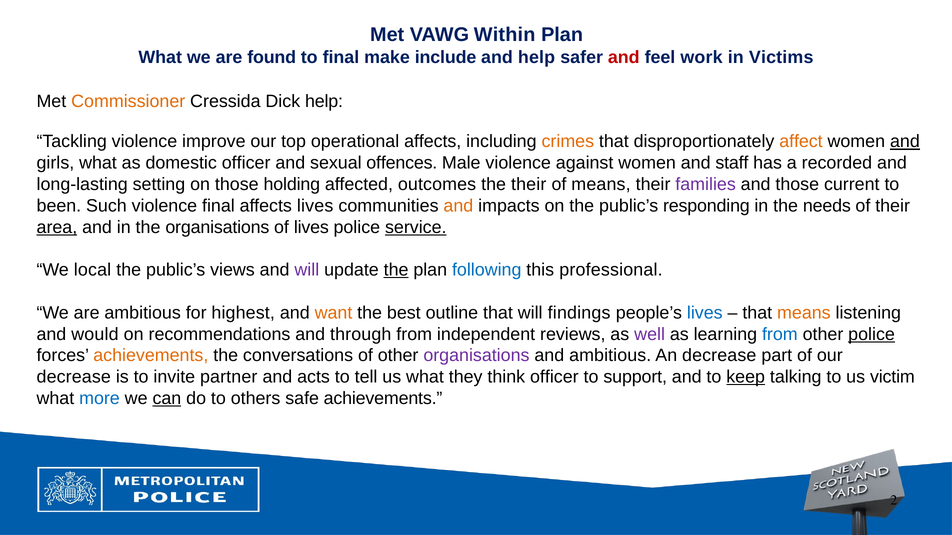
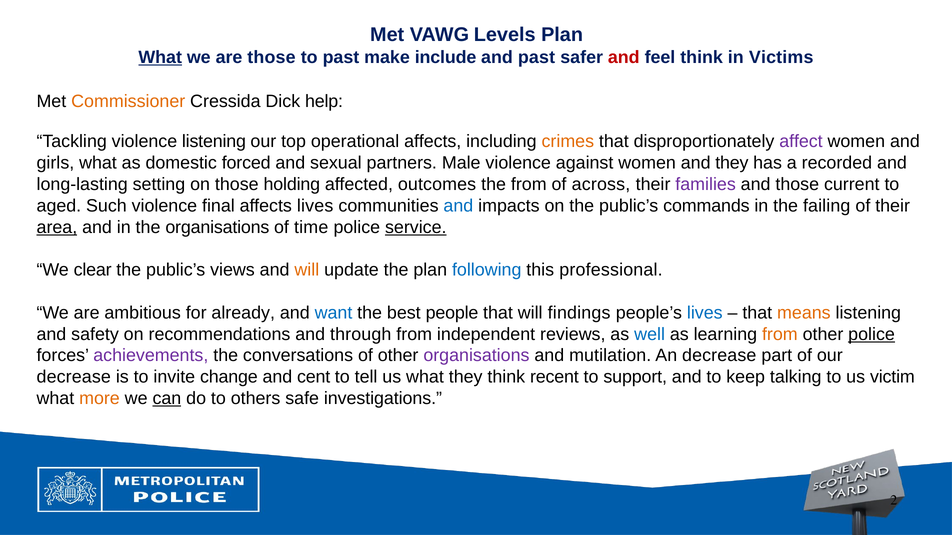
Within: Within -> Levels
What at (160, 57) underline: none -> present
are found: found -> those
to final: final -> past
and help: help -> past
feel work: work -> think
violence improve: improve -> listening
affect colour: orange -> purple
and at (905, 142) underline: present -> none
domestic officer: officer -> forced
offences: offences -> partners
and staff: staff -> they
the their: their -> from
of means: means -> across
been: been -> aged
and at (458, 206) colour: orange -> blue
responding: responding -> commands
needs: needs -> failing
of lives: lives -> time
local: local -> clear
will at (307, 270) colour: purple -> orange
the at (396, 270) underline: present -> none
highest: highest -> already
want colour: orange -> blue
outline: outline -> people
would: would -> safety
well colour: purple -> blue
from at (780, 334) colour: blue -> orange
achievements at (151, 356) colour: orange -> purple
and ambitious: ambitious -> mutilation
partner: partner -> change
acts: acts -> cent
think officer: officer -> recent
keep underline: present -> none
more colour: blue -> orange
safe achievements: achievements -> investigations
